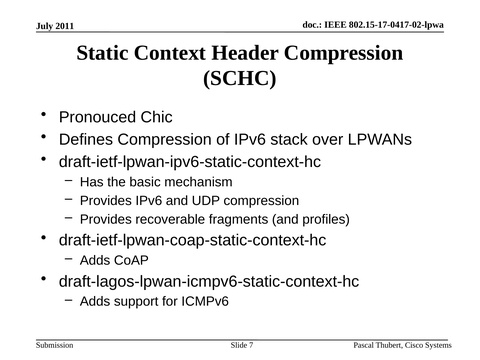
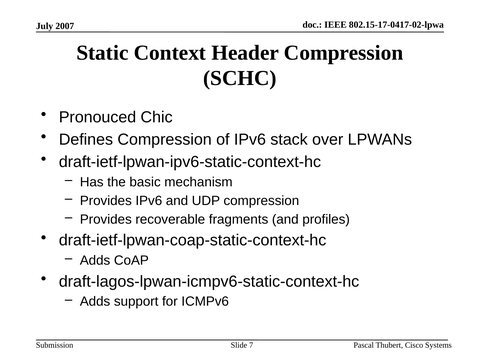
2011: 2011 -> 2007
